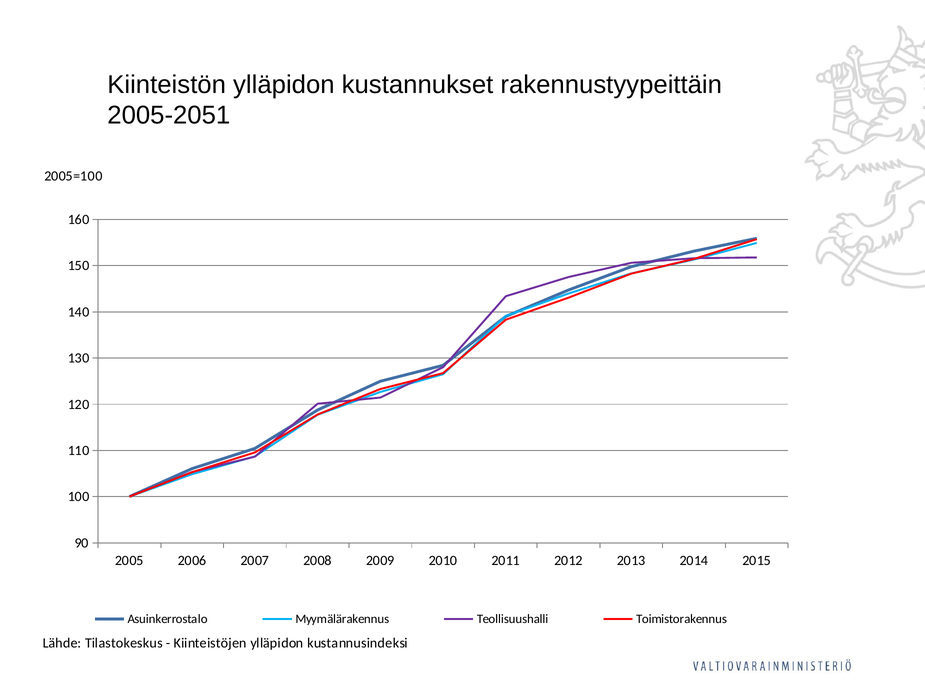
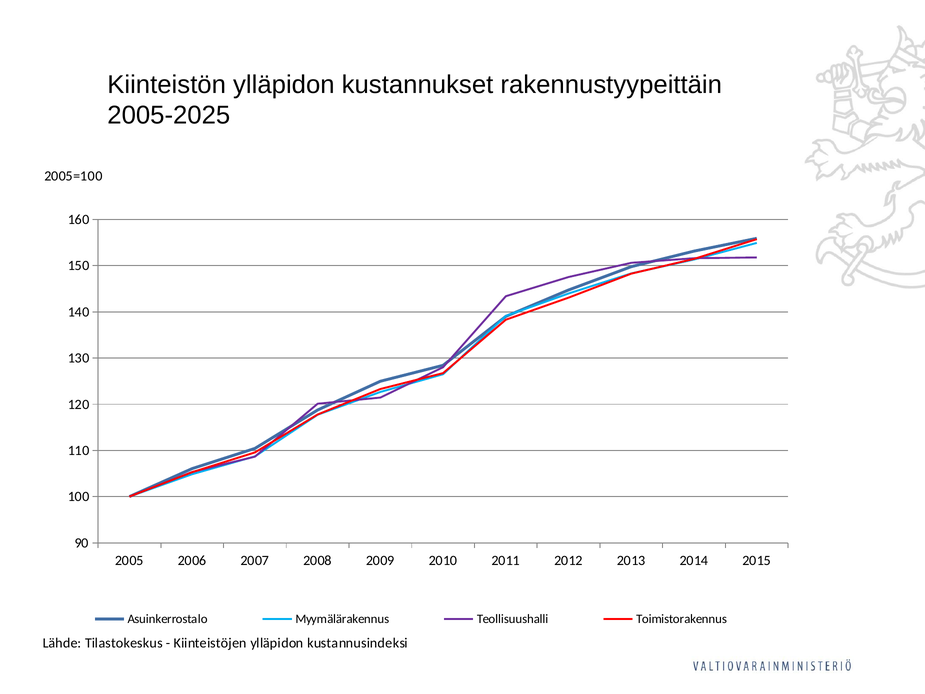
2005-2051: 2005-2051 -> 2005-2025
